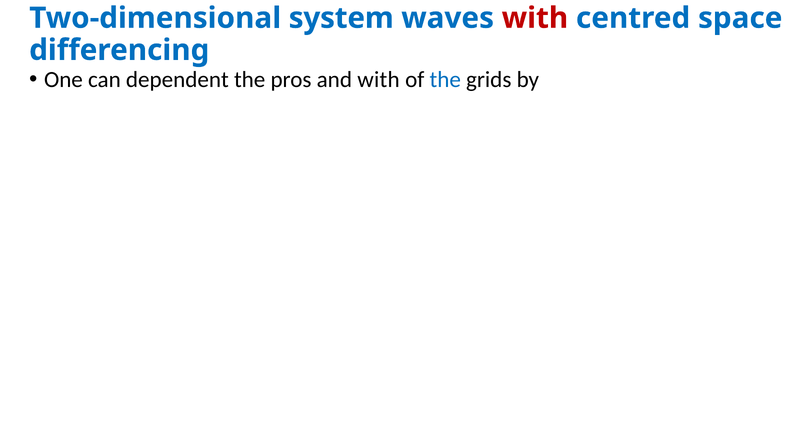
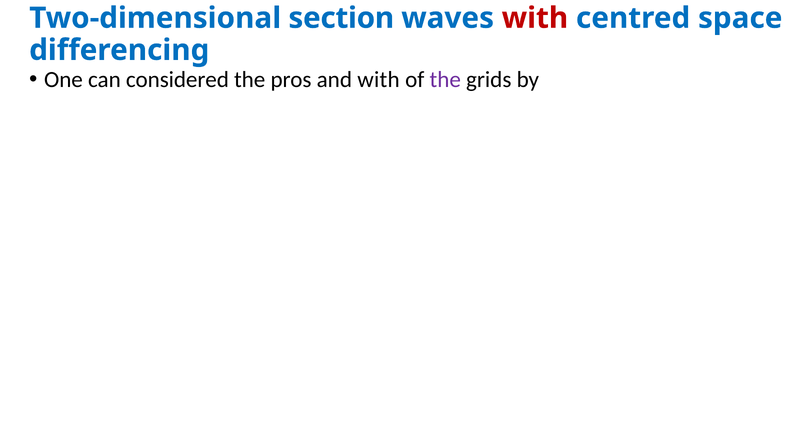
system: system -> section
dependent: dependent -> considered
the at (445, 80) colour: blue -> purple
